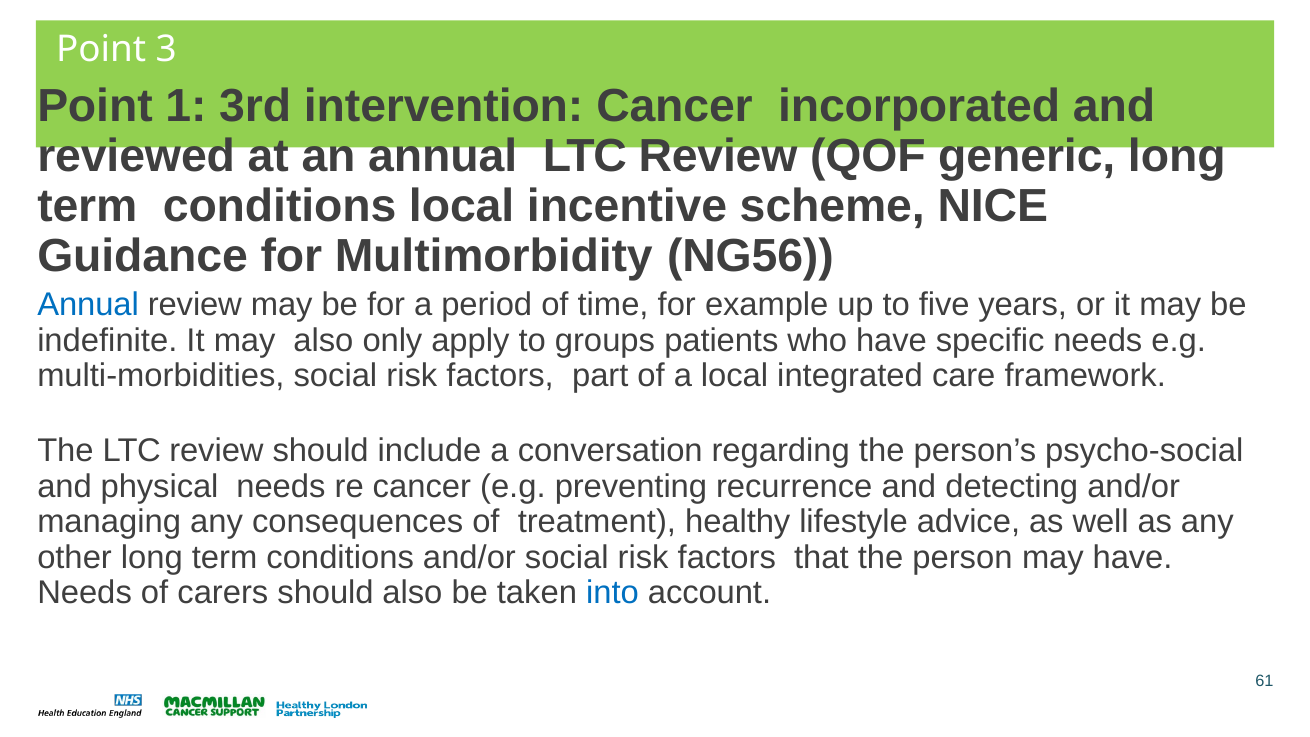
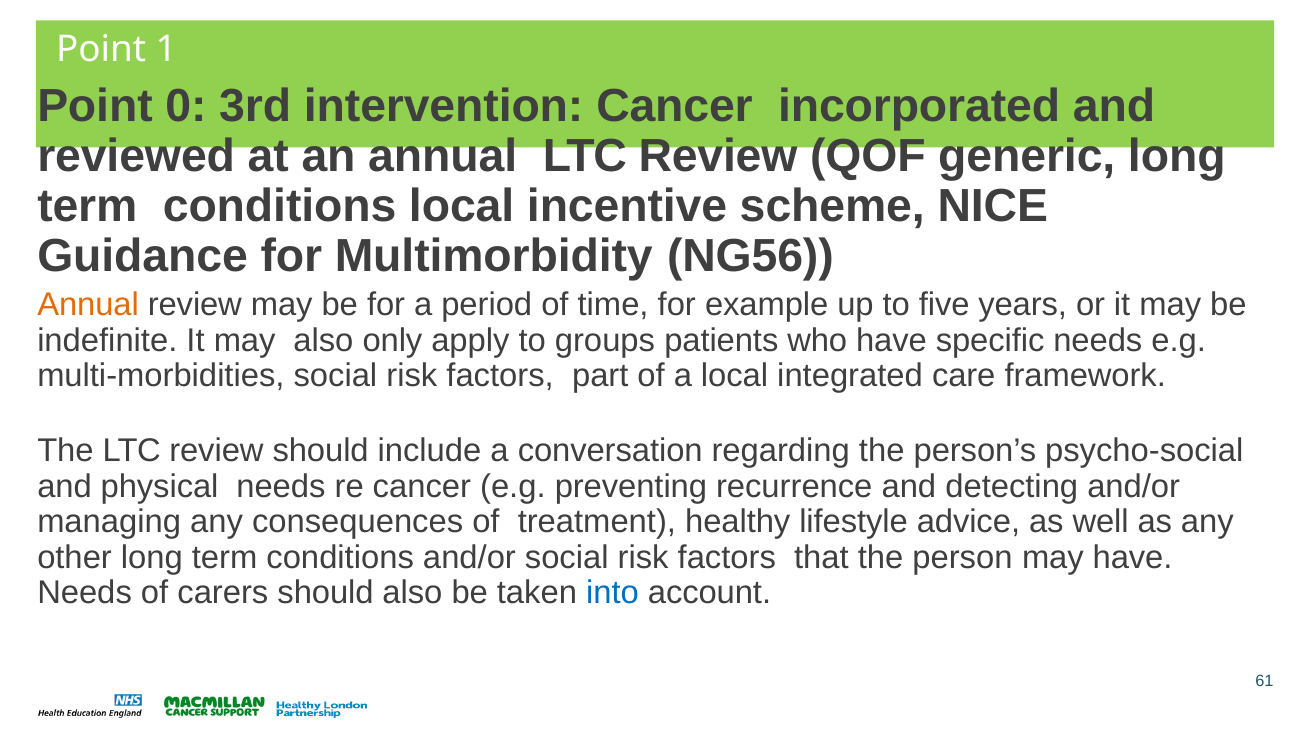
3: 3 -> 1
1: 1 -> 0
Annual at (88, 305) colour: blue -> orange
